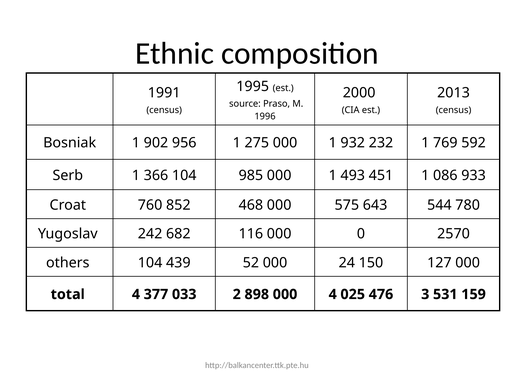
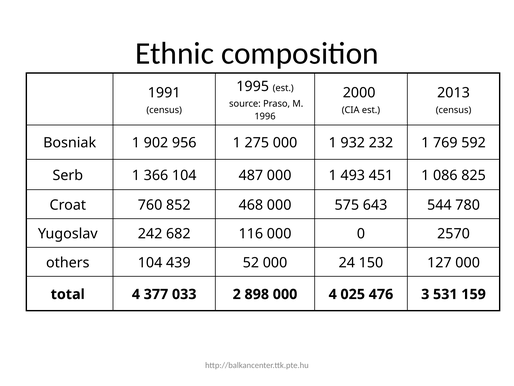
985: 985 -> 487
933: 933 -> 825
